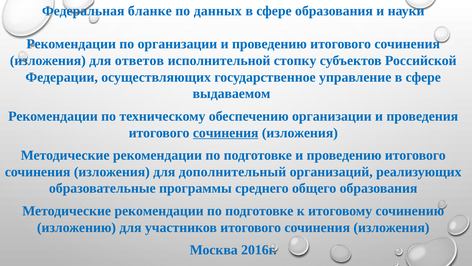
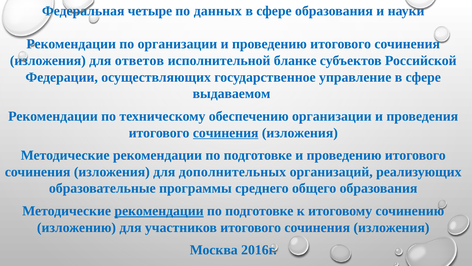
бланке: бланке -> четыре
стопку: стопку -> бланке
дополнительный: дополнительный -> дополнительных
рекомендации at (159, 211) underline: none -> present
